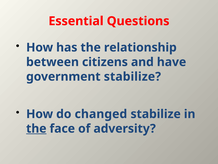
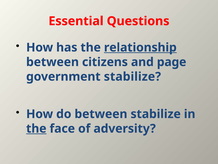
relationship underline: none -> present
have: have -> page
do changed: changed -> between
